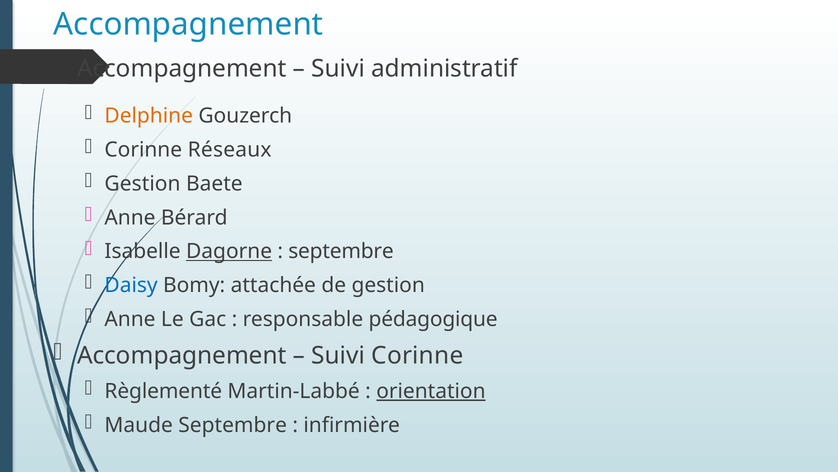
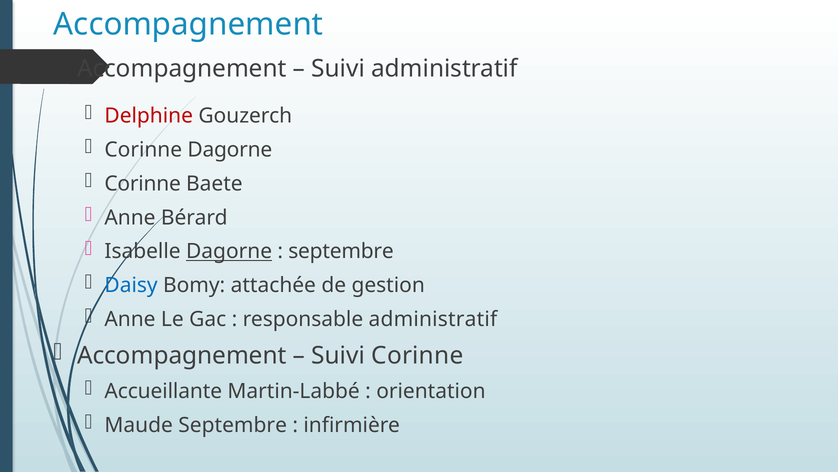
Delphine colour: orange -> red
Corinne Réseaux: Réseaux -> Dagorne
Gestion at (143, 183): Gestion -> Corinne
responsable pédagogique: pédagogique -> administratif
Règlementé: Règlementé -> Accueillante
orientation underline: present -> none
